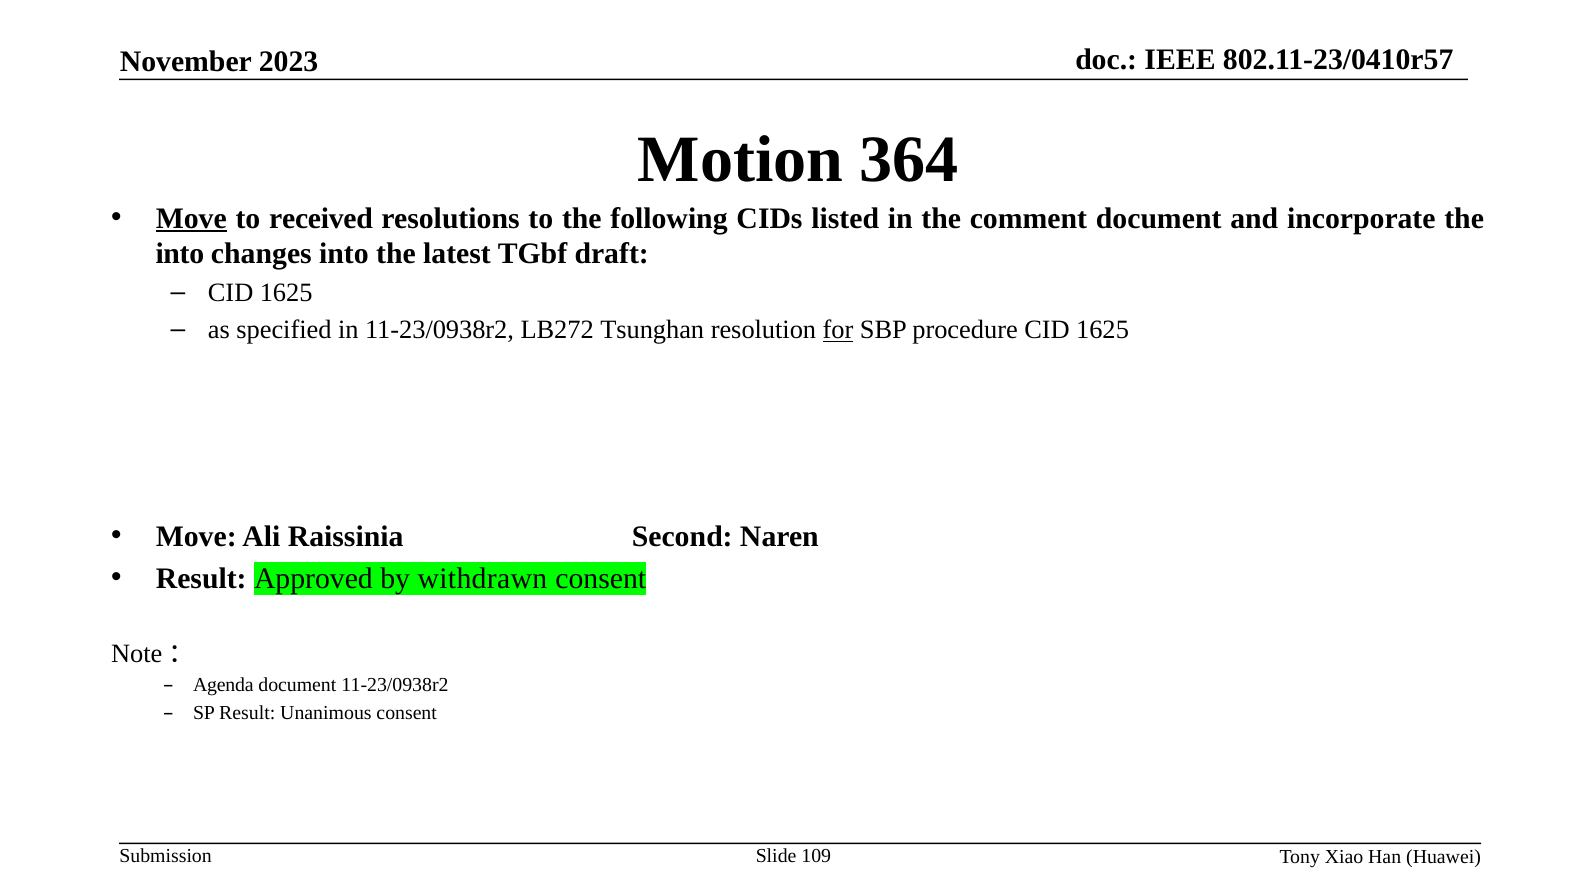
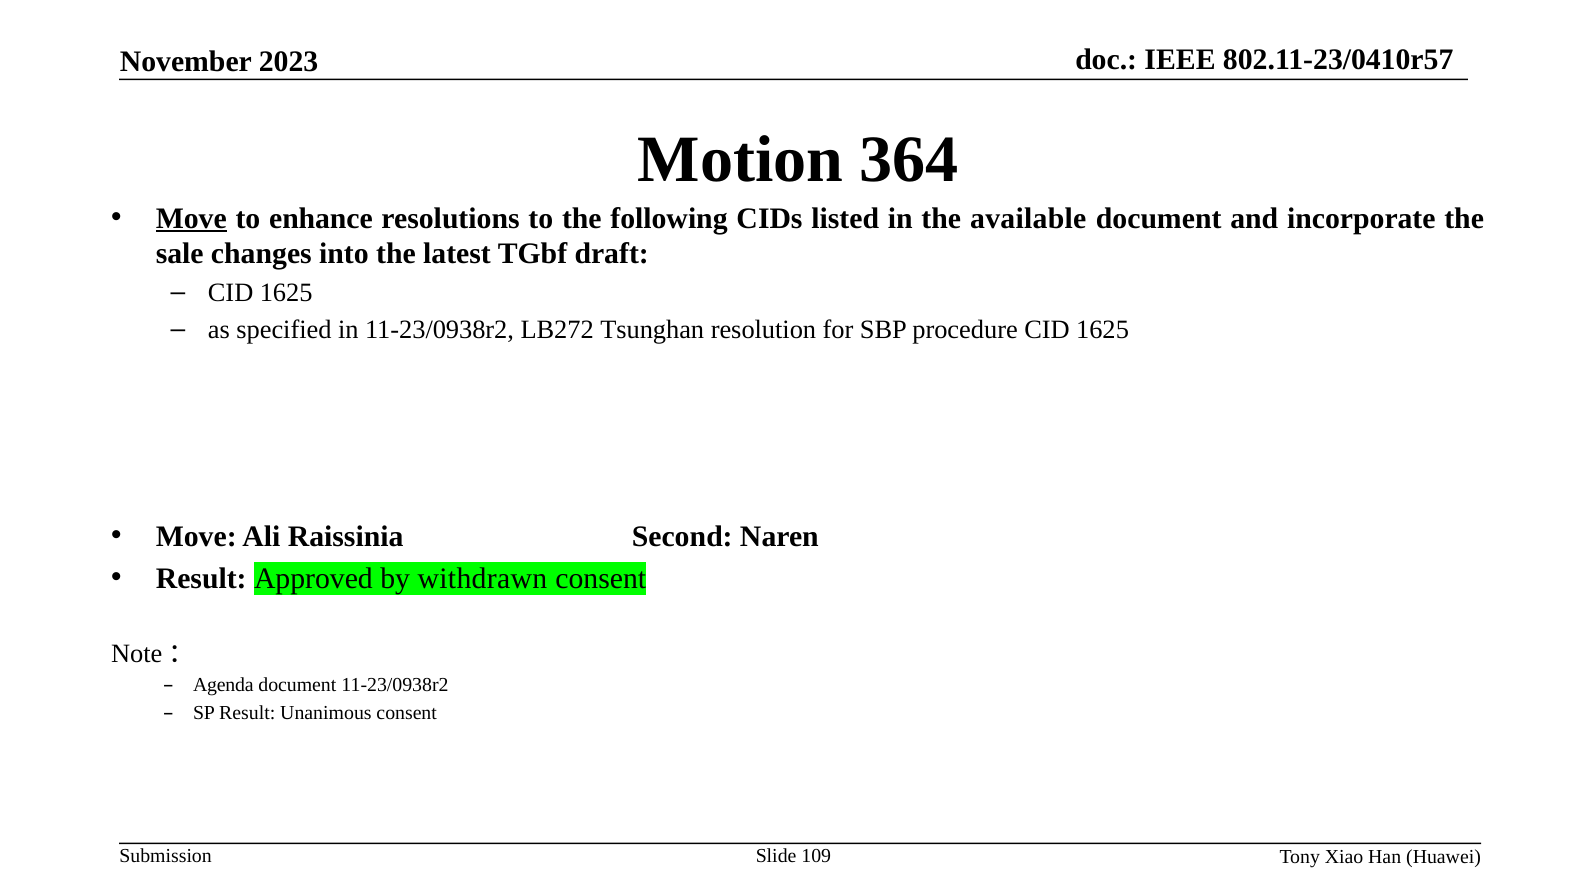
received: received -> enhance
comment: comment -> available
into at (180, 254): into -> sale
for underline: present -> none
